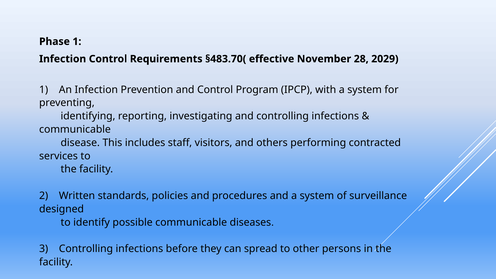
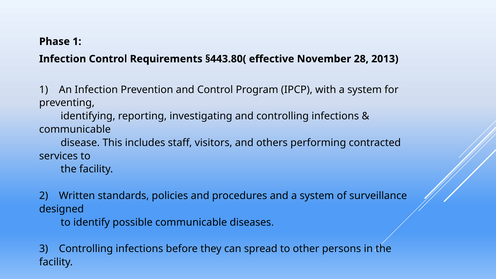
§483.70(: §483.70( -> §443.80(
2029: 2029 -> 2013
